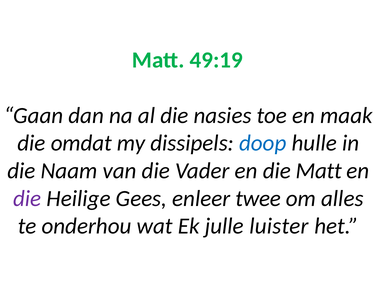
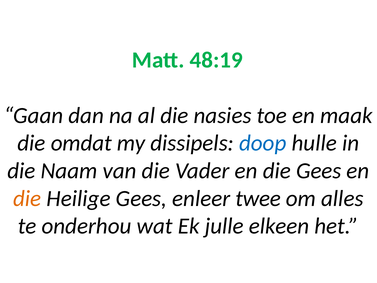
49:19: 49:19 -> 48:19
die Matt: Matt -> Gees
die at (27, 198) colour: purple -> orange
luister: luister -> elkeen
